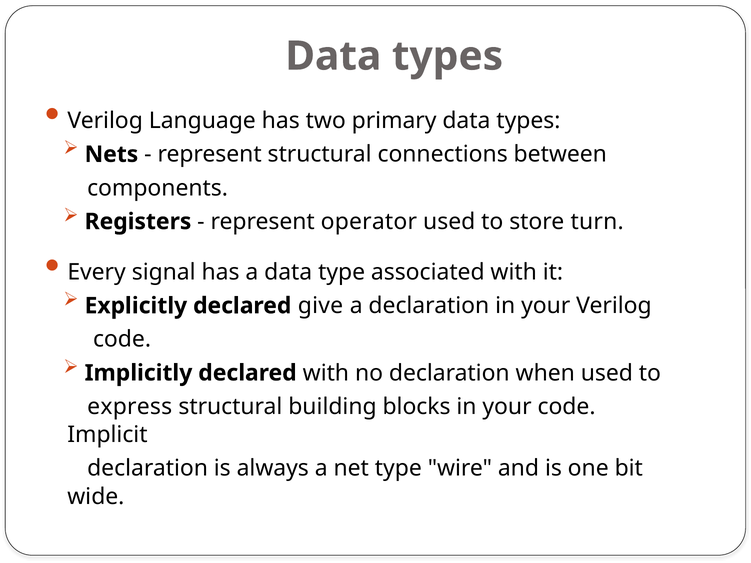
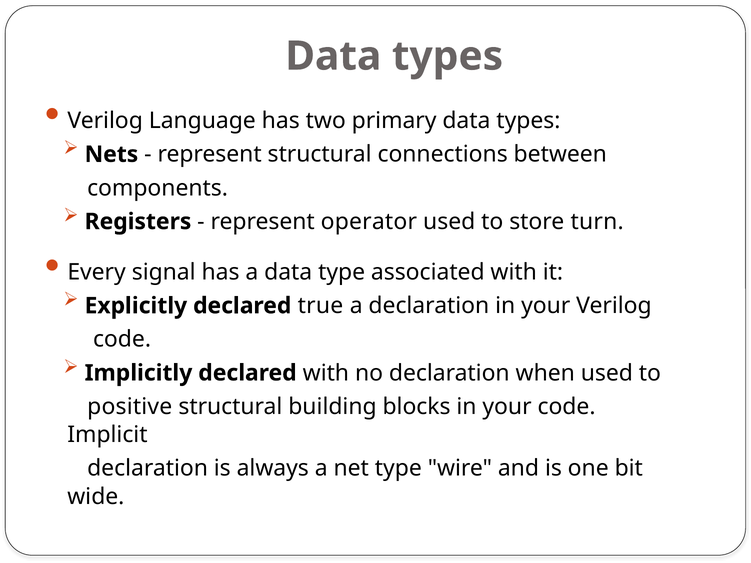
give: give -> true
express: express -> positive
